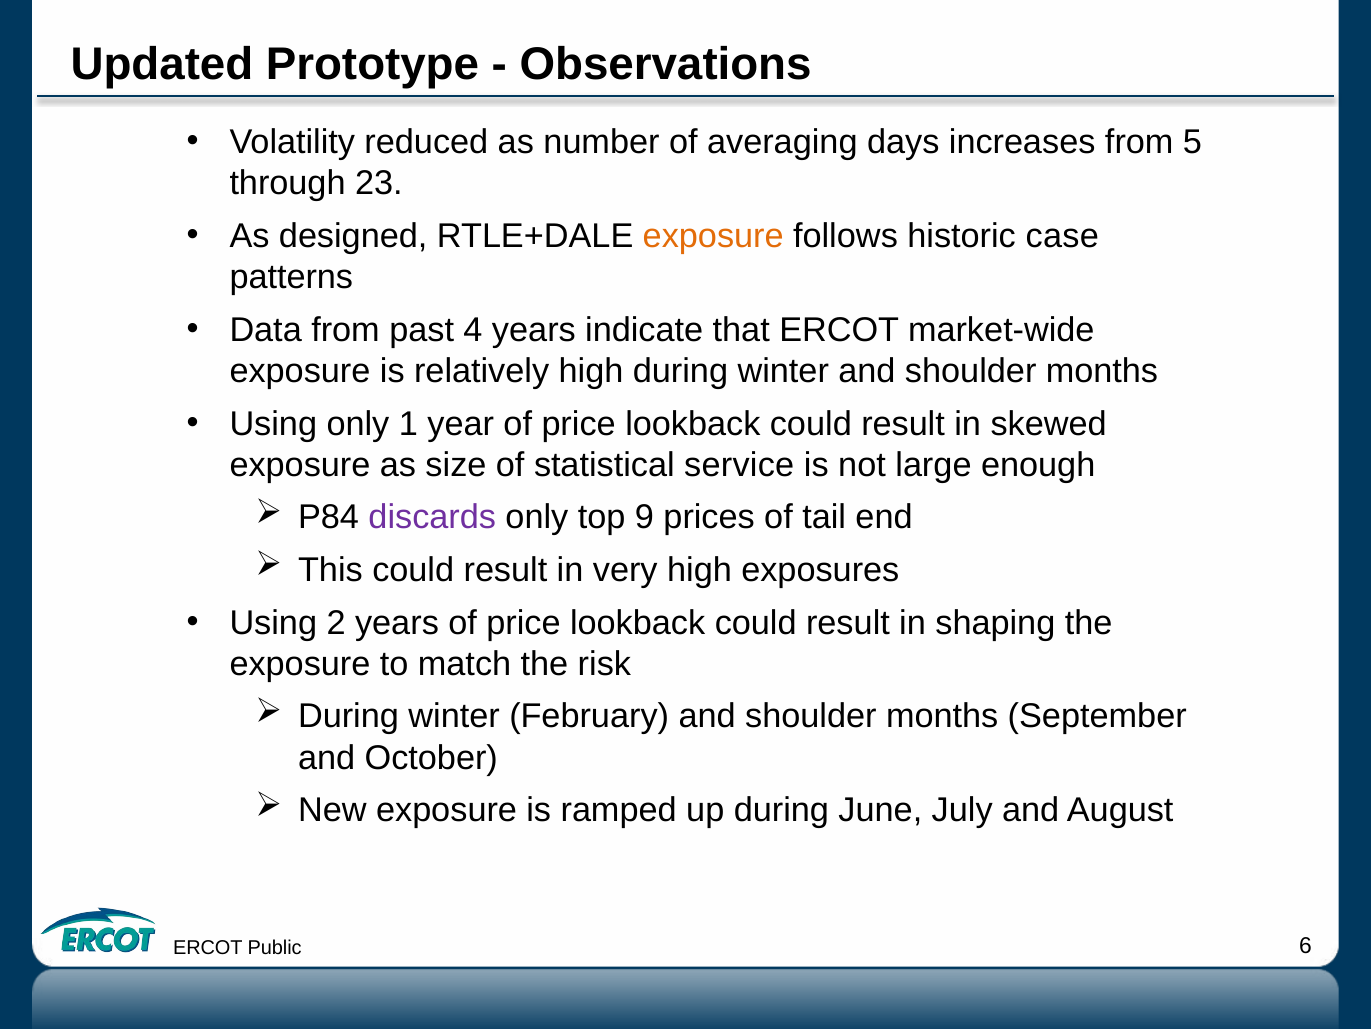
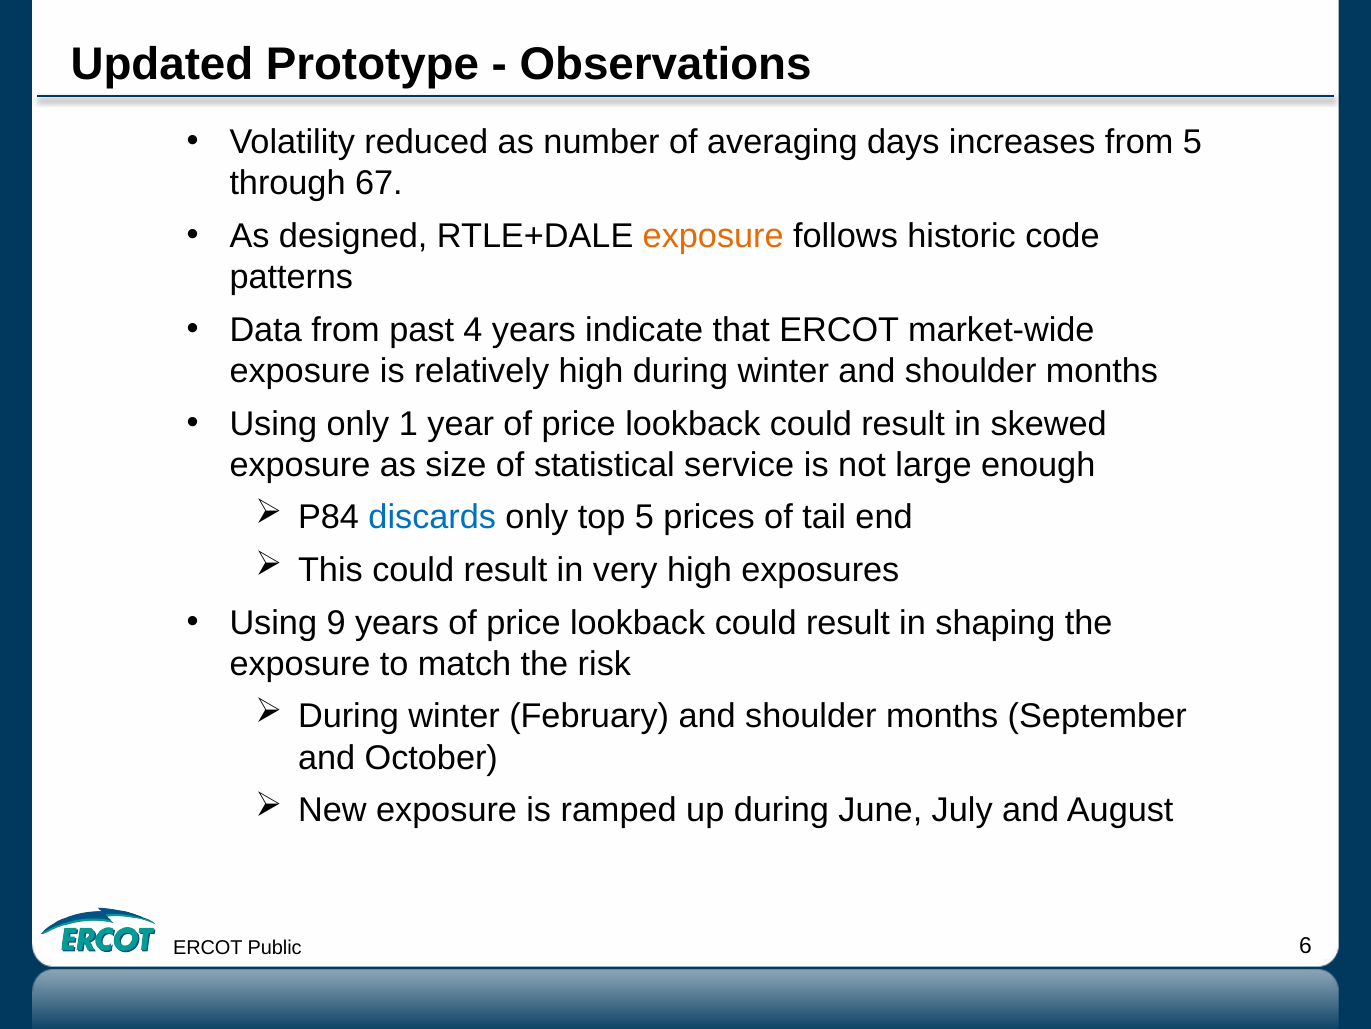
23: 23 -> 67
case: case -> code
discards colour: purple -> blue
top 9: 9 -> 5
2: 2 -> 9
